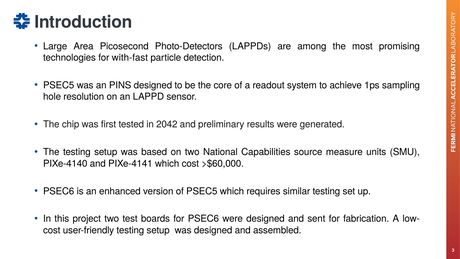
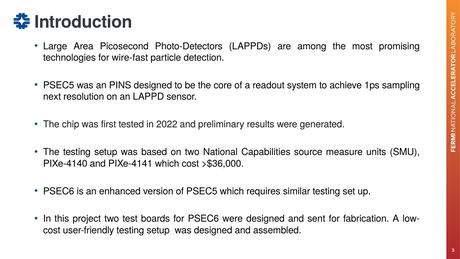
with-fast: with-fast -> wire-fast
hole: hole -> next
2042: 2042 -> 2022
>$60,000: >$60,000 -> >$36,000
